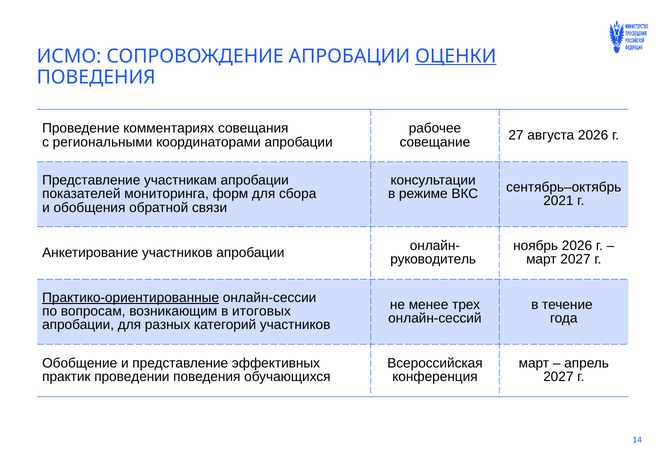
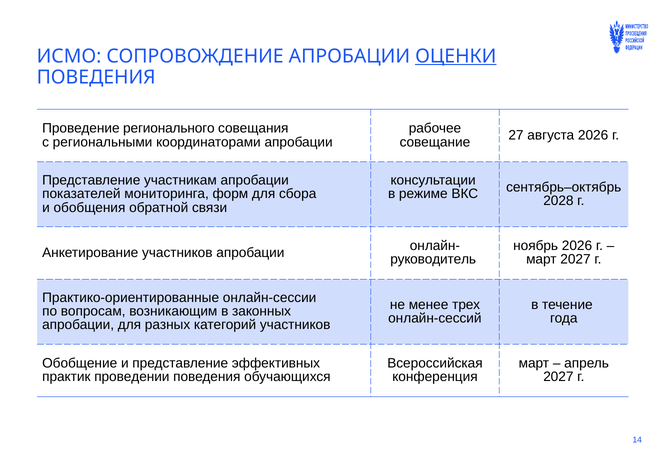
комментариях: комментариях -> регионального
2021: 2021 -> 2028
Практико-ориентированные underline: present -> none
итоговых: итоговых -> законных
